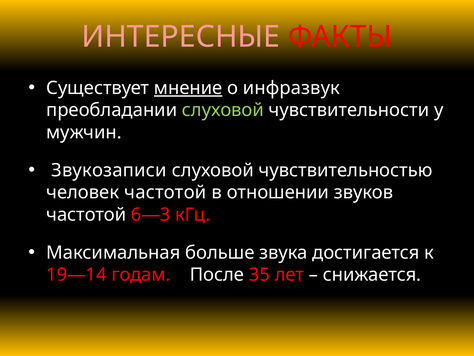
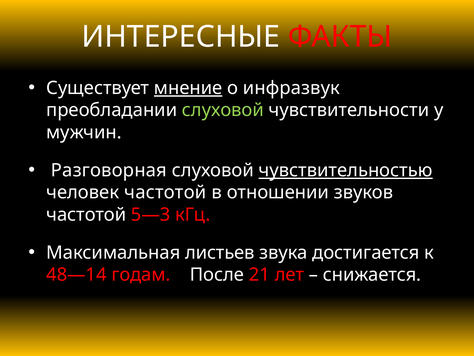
ИНТЕРЕСНЫЕ colour: pink -> white
Звукозаписи: Звукозаписи -> Разговорная
чувствительностью underline: none -> present
6—3: 6—3 -> 5—3
больше: больше -> листьев
19—14: 19—14 -> 48—14
35: 35 -> 21
